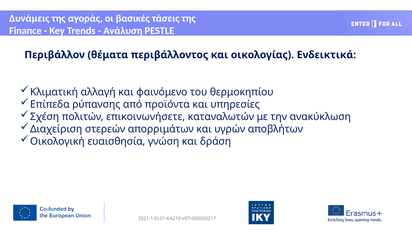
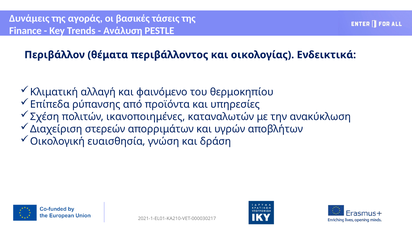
επικοινωνήσετε: επικοινωνήσετε -> ικανοποιημένες
